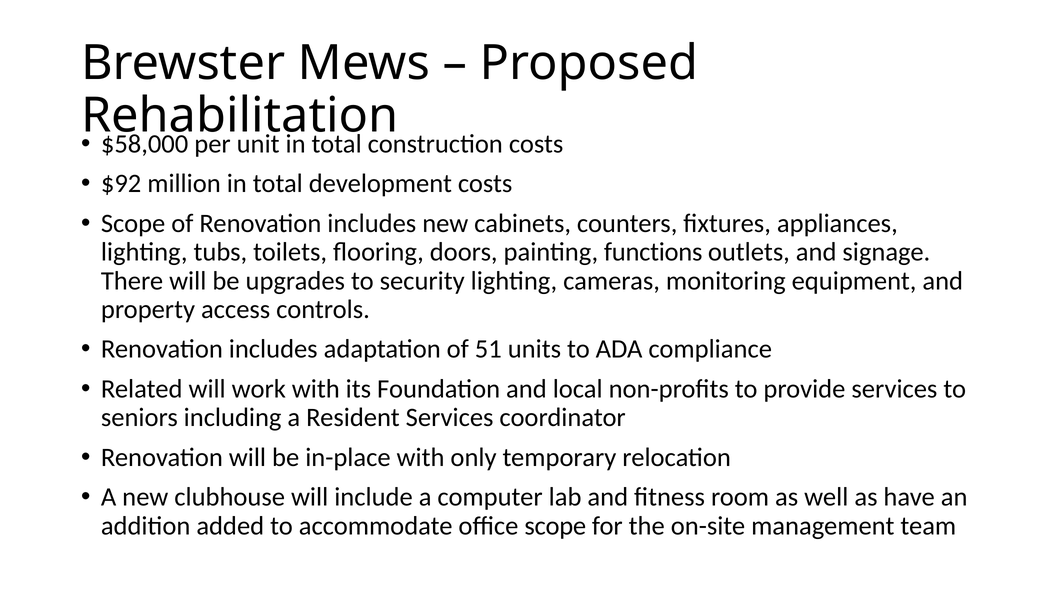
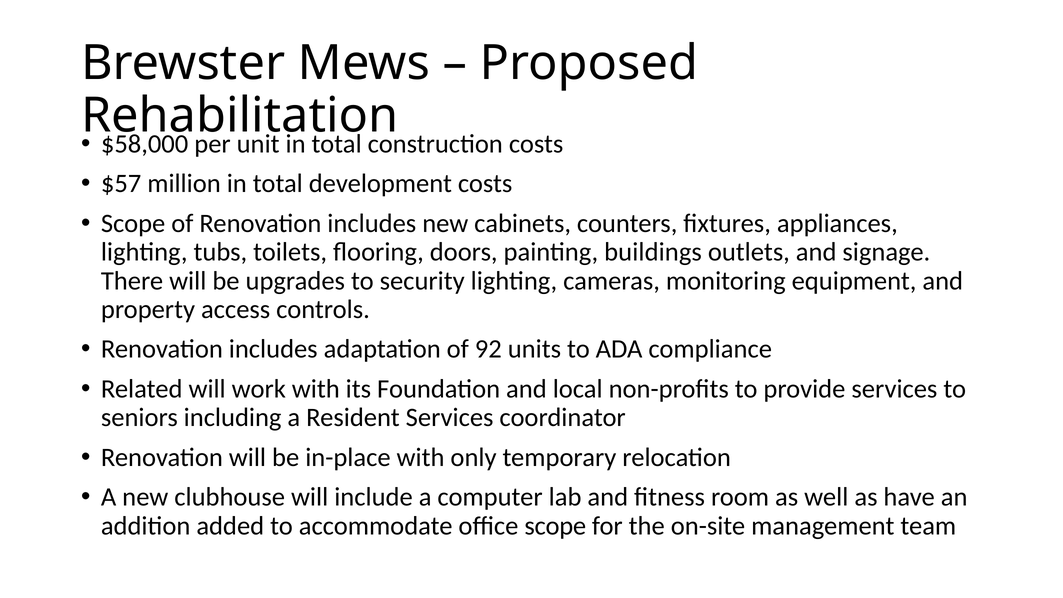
$92: $92 -> $57
functions: functions -> buildings
51: 51 -> 92
